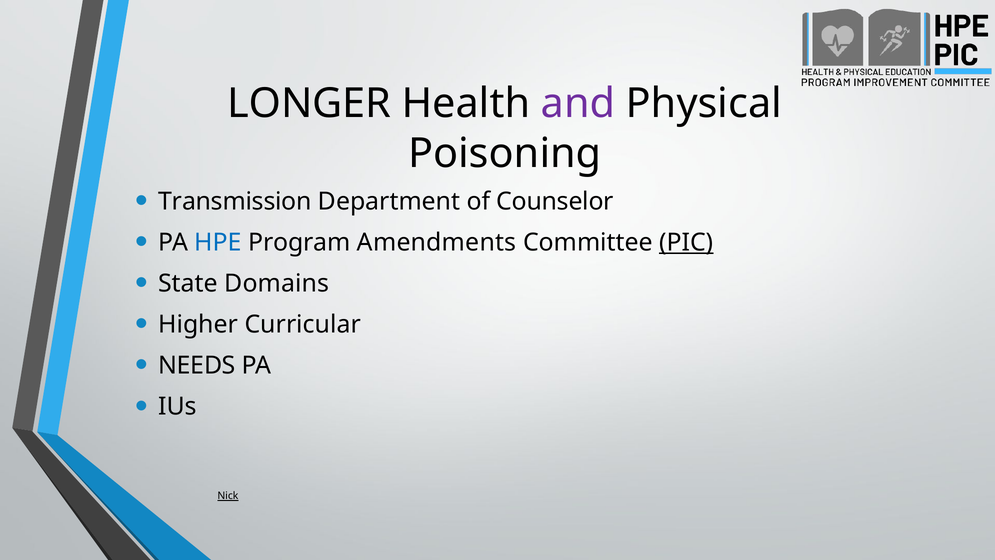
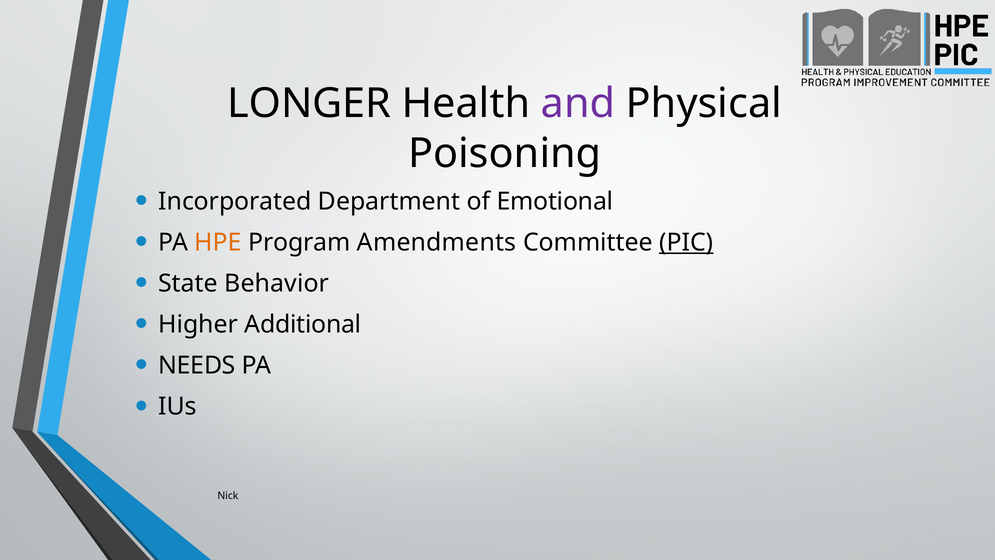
Transmission: Transmission -> Incorporated
Counselor: Counselor -> Emotional
HPE colour: blue -> orange
Domains: Domains -> Behavior
Curricular: Curricular -> Additional
Nick underline: present -> none
